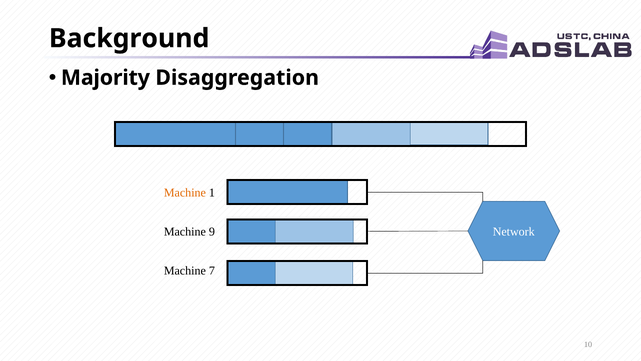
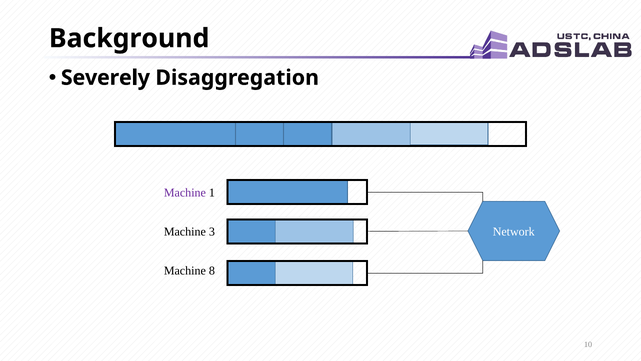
Majority: Majority -> Severely
Machine at (185, 192) colour: orange -> purple
9: 9 -> 3
7: 7 -> 8
